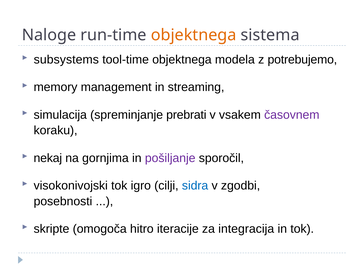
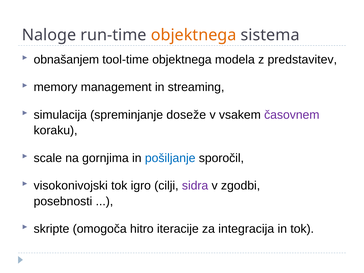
subsystems: subsystems -> obnašanjem
potrebujemo: potrebujemo -> predstavitev
prebrati: prebrati -> doseže
nekaj: nekaj -> scale
pošiljanje colour: purple -> blue
sidra colour: blue -> purple
